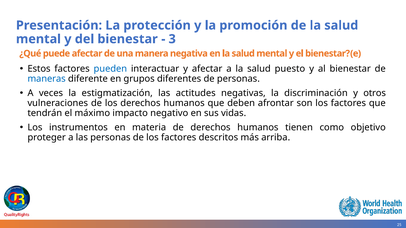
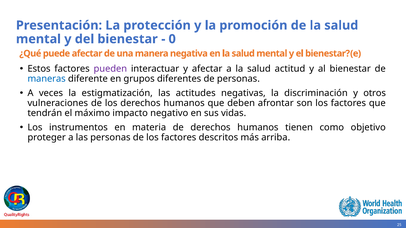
3: 3 -> 0
pueden colour: blue -> purple
puesto: puesto -> actitud
